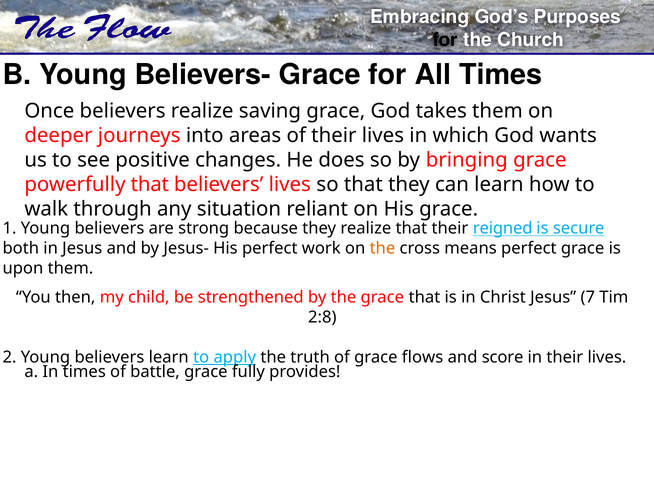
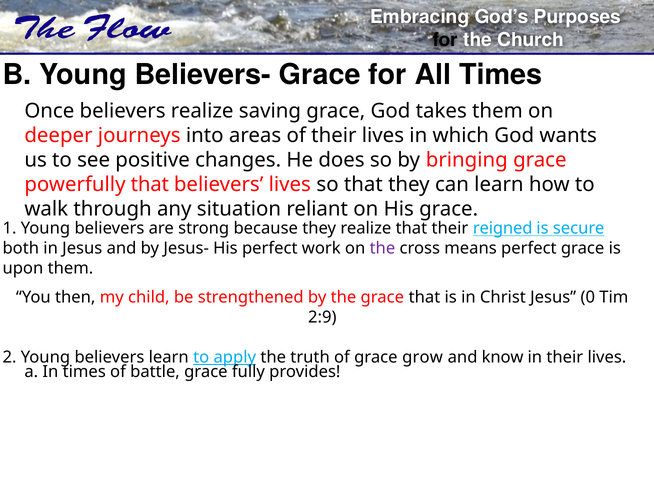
the at (382, 248) colour: orange -> purple
7: 7 -> 0
2:8: 2:8 -> 2:9
flows: flows -> grow
score: score -> know
